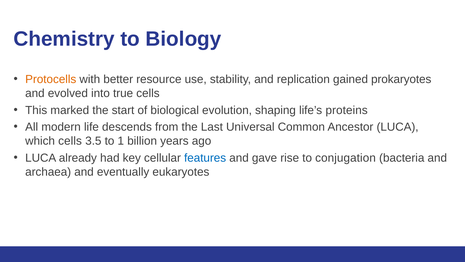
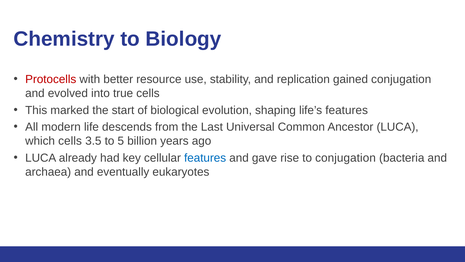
Protocells colour: orange -> red
gained prokaryotes: prokaryotes -> conjugation
life’s proteins: proteins -> features
1: 1 -> 5
